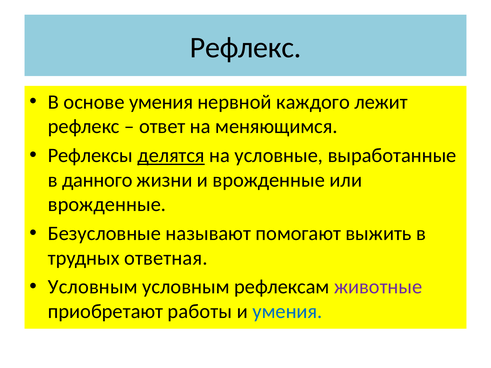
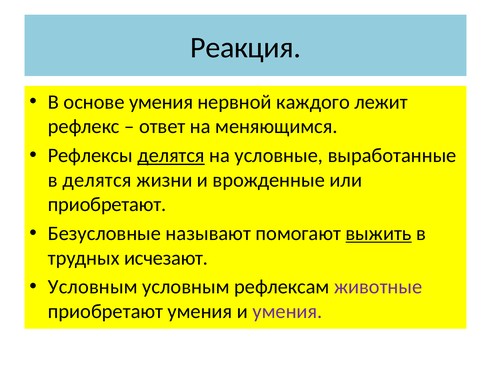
Рефлекс at (246, 48): Рефлекс -> Реакция
в данного: данного -> делятся
врожденные at (107, 205): врожденные -> приобретают
выжить underline: none -> present
ответная: ответная -> исчезают
приобретают работы: работы -> умения
умения at (287, 312) colour: blue -> purple
